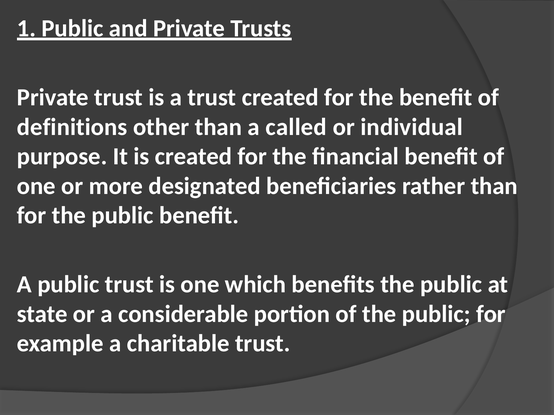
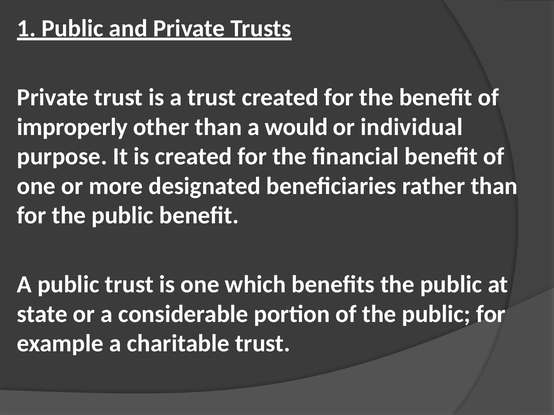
definitions: definitions -> improperly
called: called -> would
